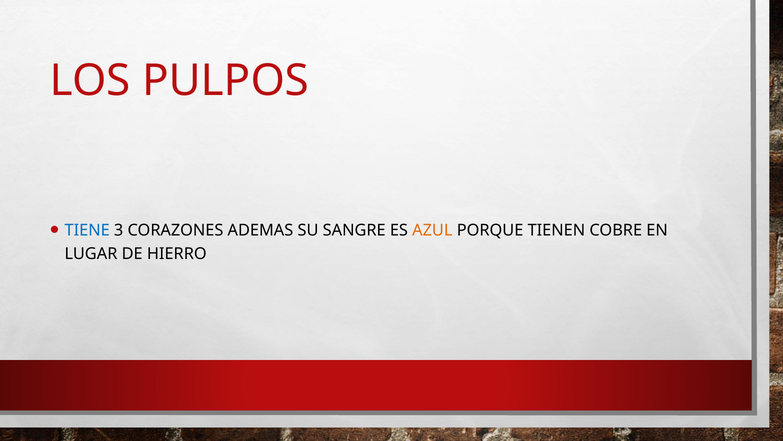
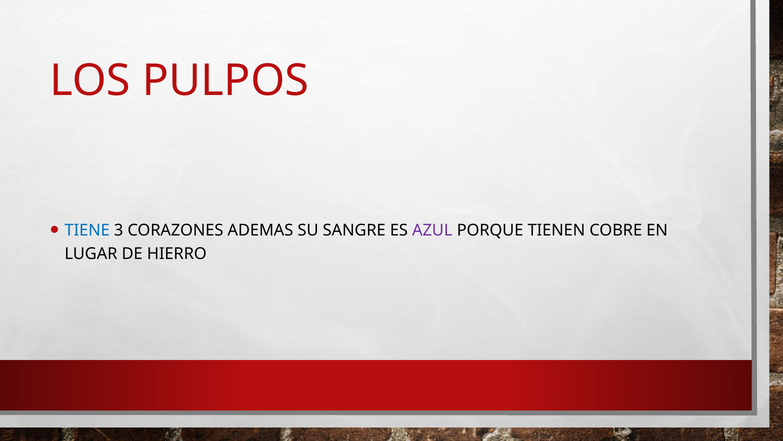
AZUL colour: orange -> purple
